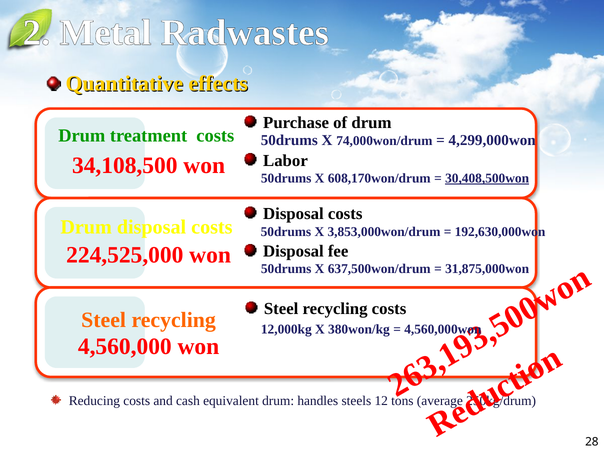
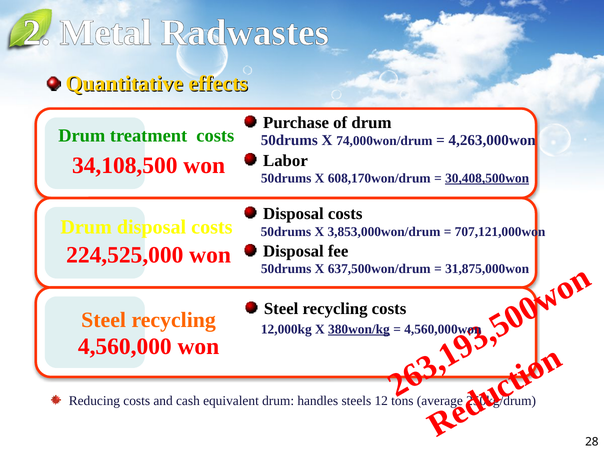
4,299,000won: 4,299,000won -> 4,263,000won
192,630,000won: 192,630,000won -> 707,121,000won
380won/kg underline: none -> present
